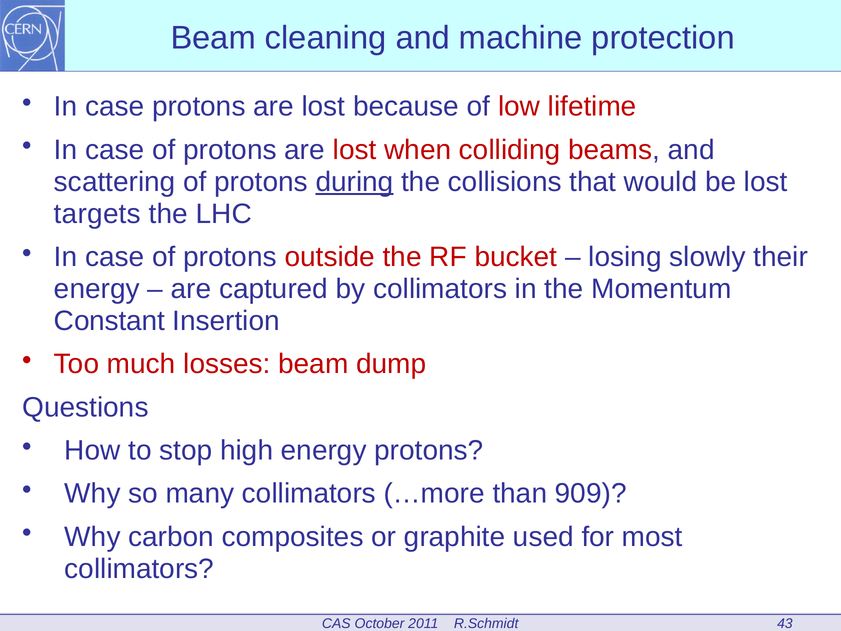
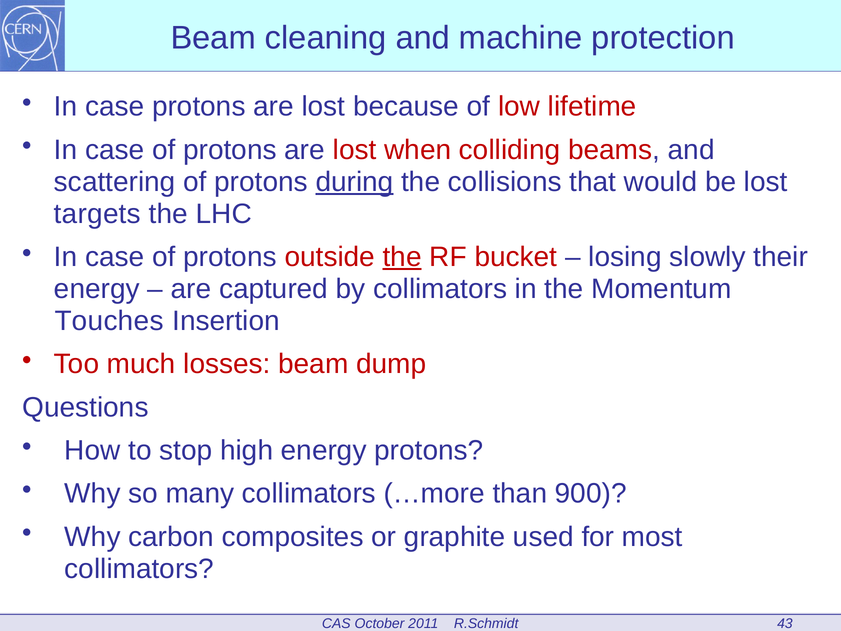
the at (402, 257) underline: none -> present
Constant: Constant -> Touches
909: 909 -> 900
